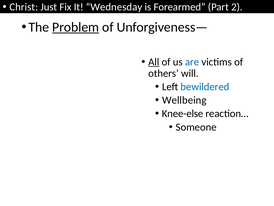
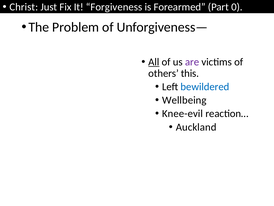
Wednesday: Wednesday -> Forgiveness
2: 2 -> 0
Problem underline: present -> none
are colour: blue -> purple
will: will -> this
Knee-else: Knee-else -> Knee-evil
Someone: Someone -> Auckland
